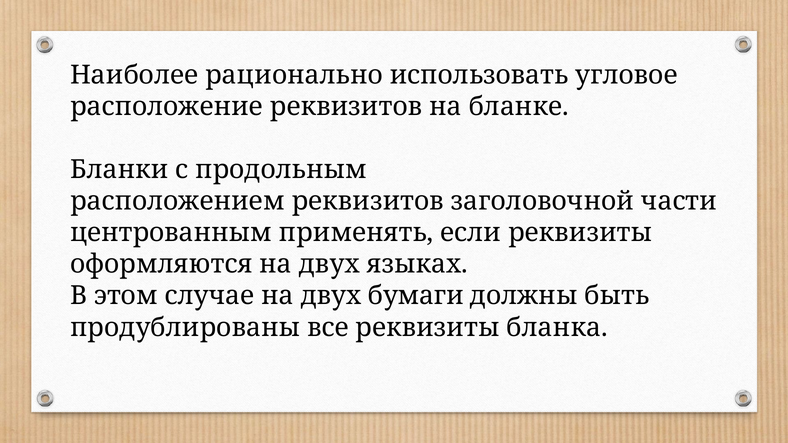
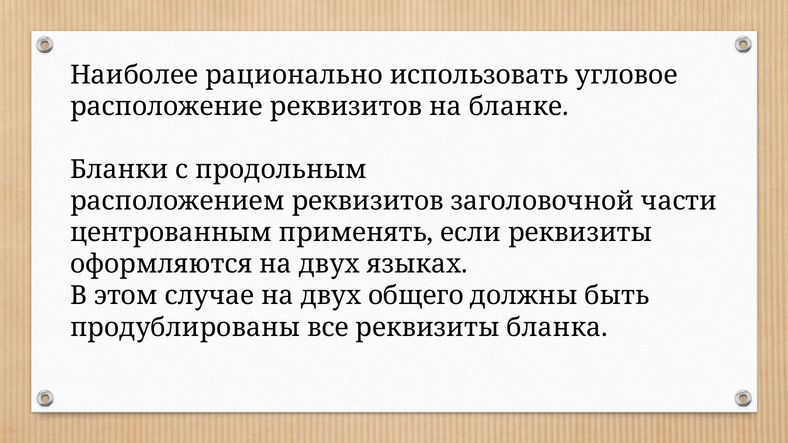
бумаги: бумаги -> общего
